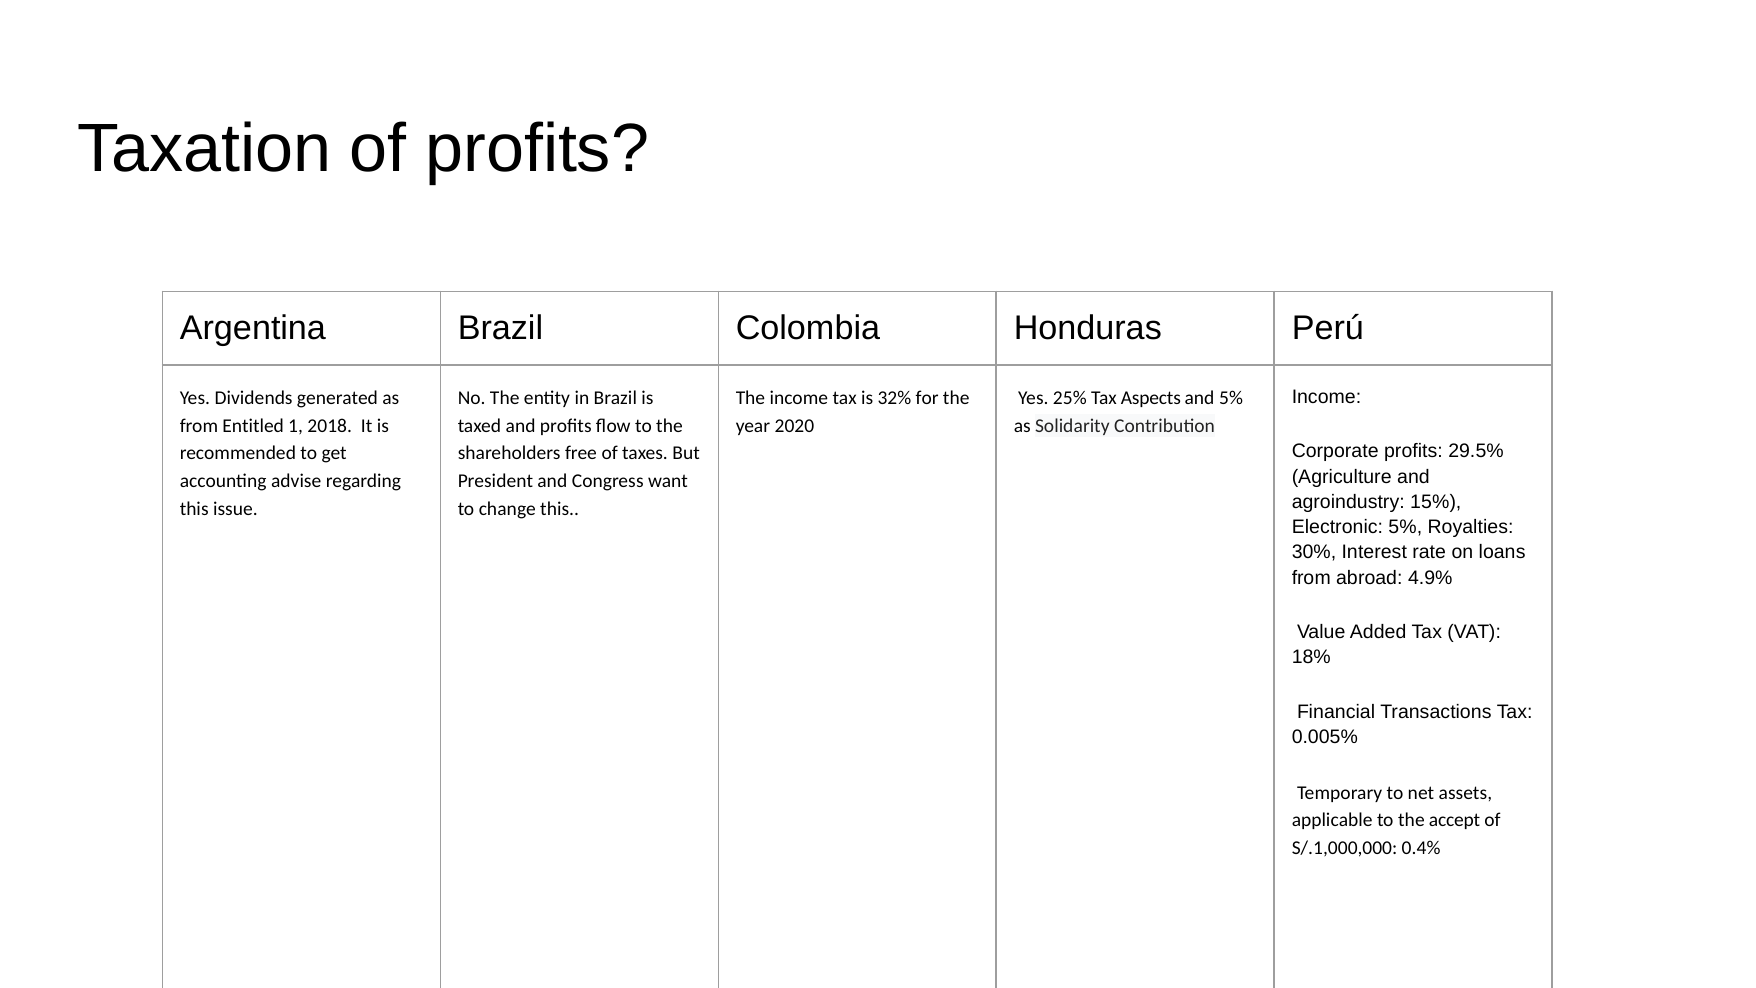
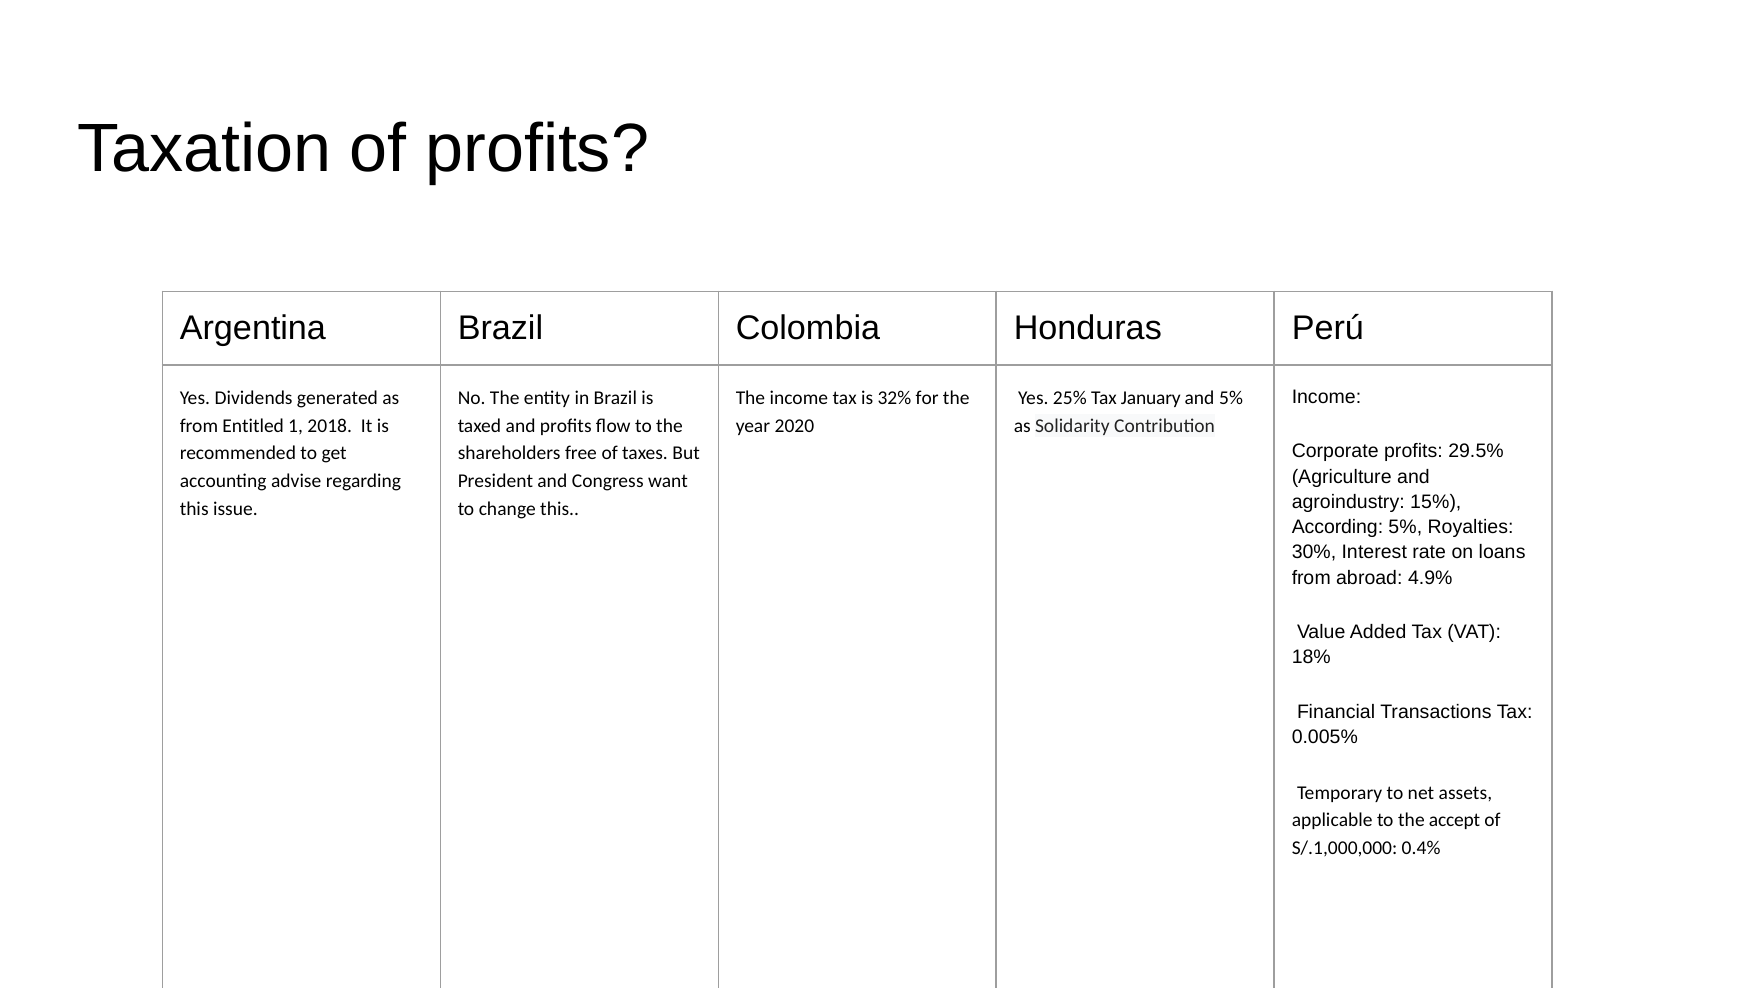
Aspects: Aspects -> January
Electronic: Electronic -> According
